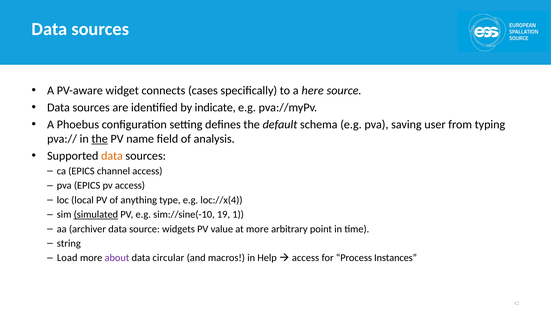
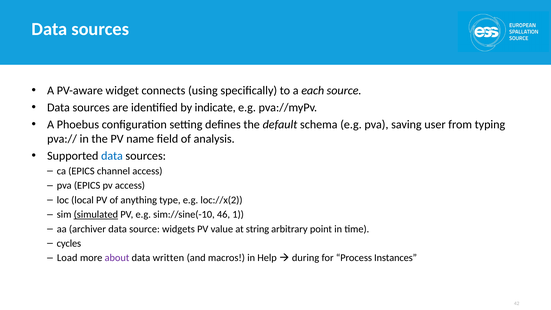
cases: cases -> using
here: here -> each
the at (100, 139) underline: present -> none
data at (112, 156) colour: orange -> blue
loc://x(4: loc://x(4 -> loc://x(2
19: 19 -> 46
at more: more -> string
string: string -> cycles
circular: circular -> written
access at (306, 258): access -> during
